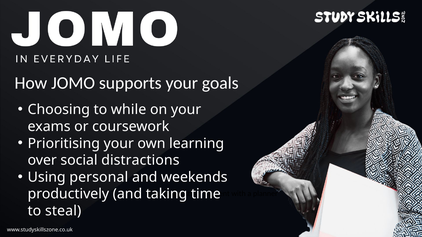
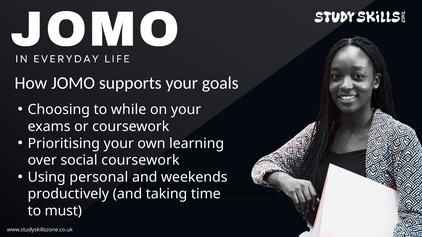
social distractions: distractions -> coursework
steal: steal -> must
